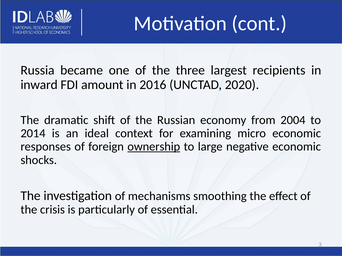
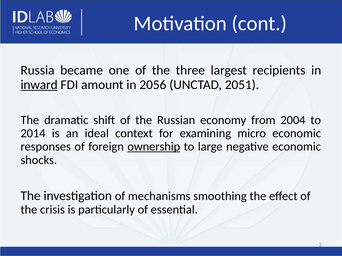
inward underline: none -> present
2016: 2016 -> 2056
2020: 2020 -> 2051
